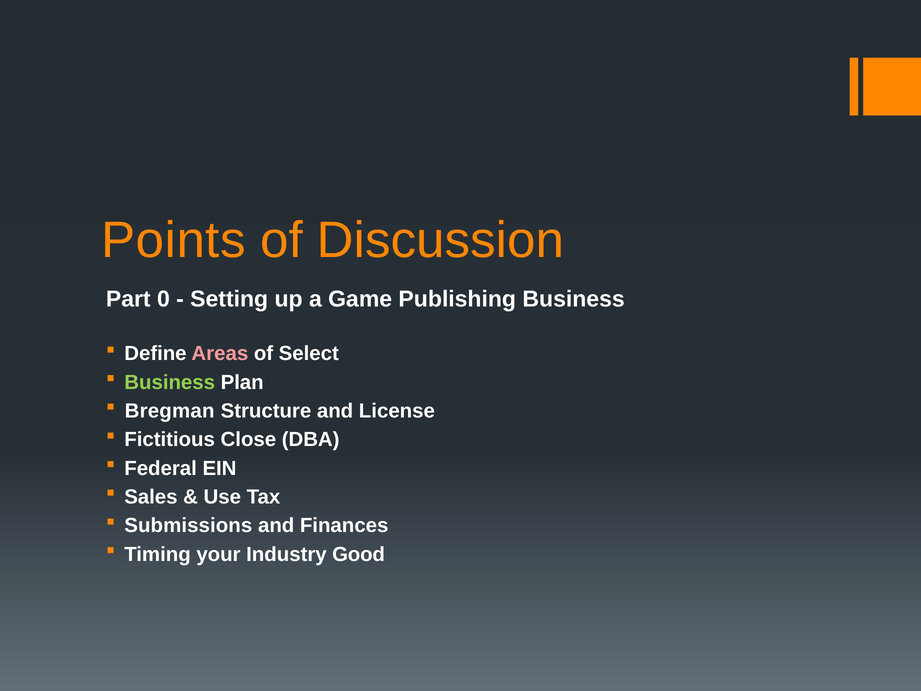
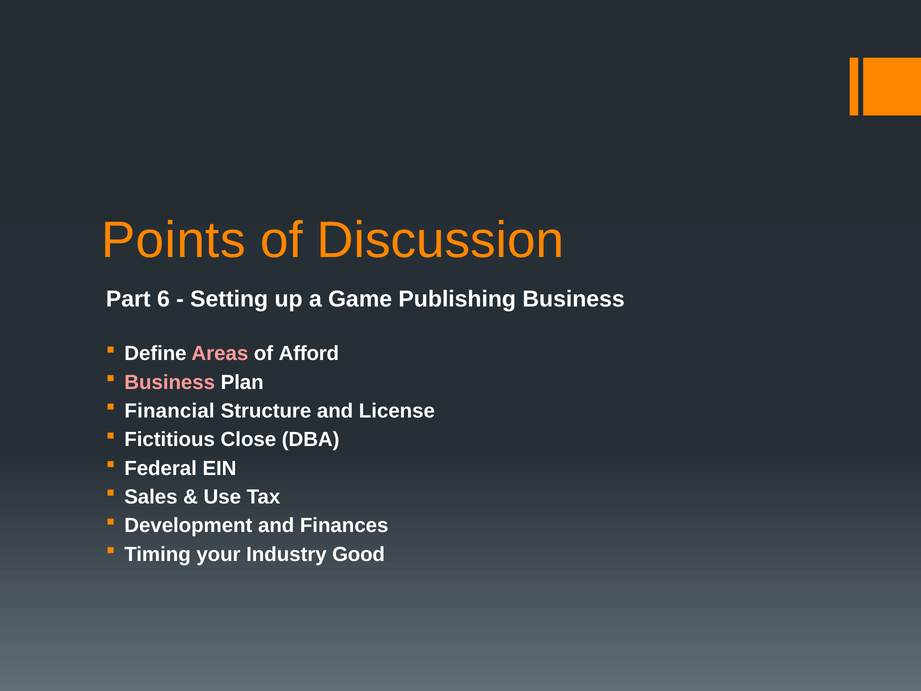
0: 0 -> 6
Select: Select -> Afford
Business at (170, 382) colour: light green -> pink
Bregman: Bregman -> Financial
Submissions: Submissions -> Development
